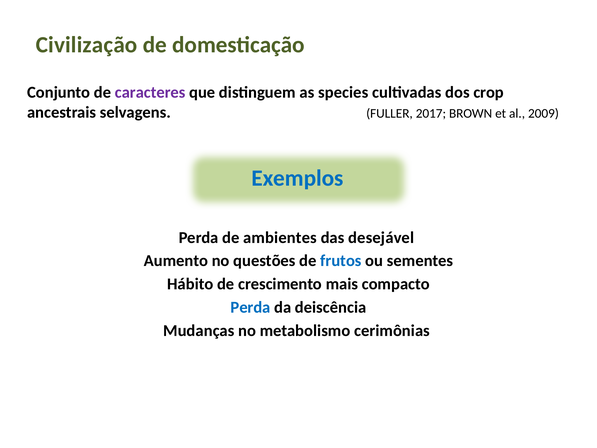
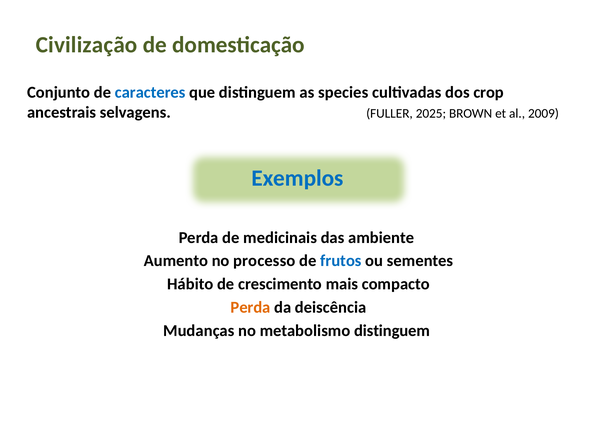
caracteres colour: purple -> blue
2017: 2017 -> 2025
ambientes: ambientes -> medicinais
desejável: desejável -> ambiente
questões: questões -> processo
Perda at (251, 307) colour: blue -> orange
metabolismo cerimônias: cerimônias -> distinguem
